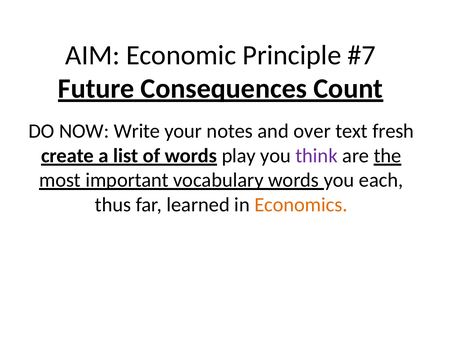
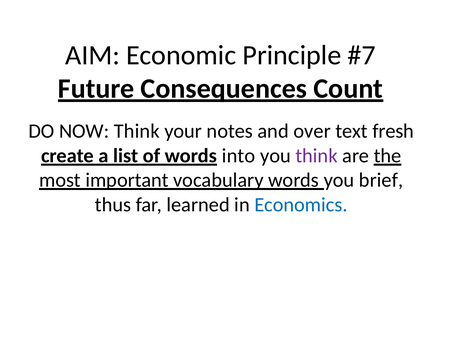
NOW Write: Write -> Think
play: play -> into
each: each -> brief
Economics colour: orange -> blue
